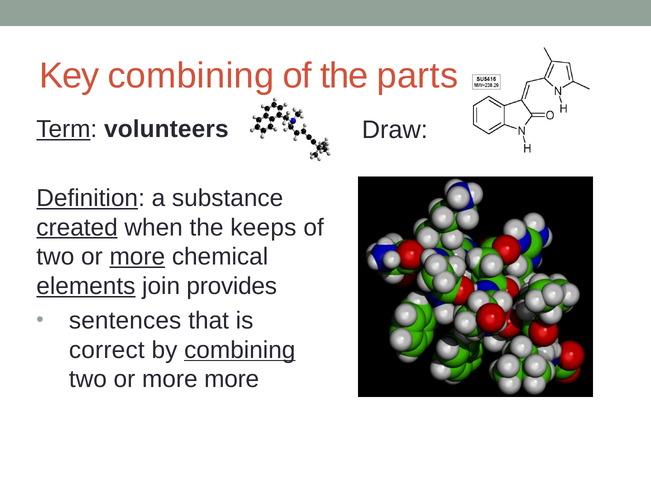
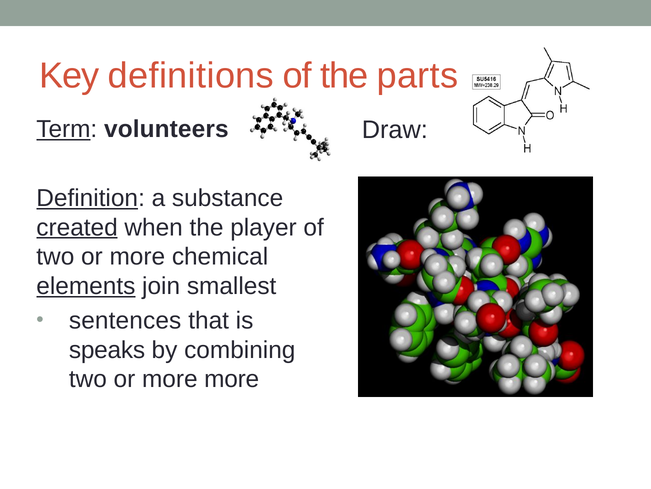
Key combining: combining -> definitions
keeps: keeps -> player
more at (137, 256) underline: present -> none
provides: provides -> smallest
correct: correct -> speaks
combining at (240, 349) underline: present -> none
